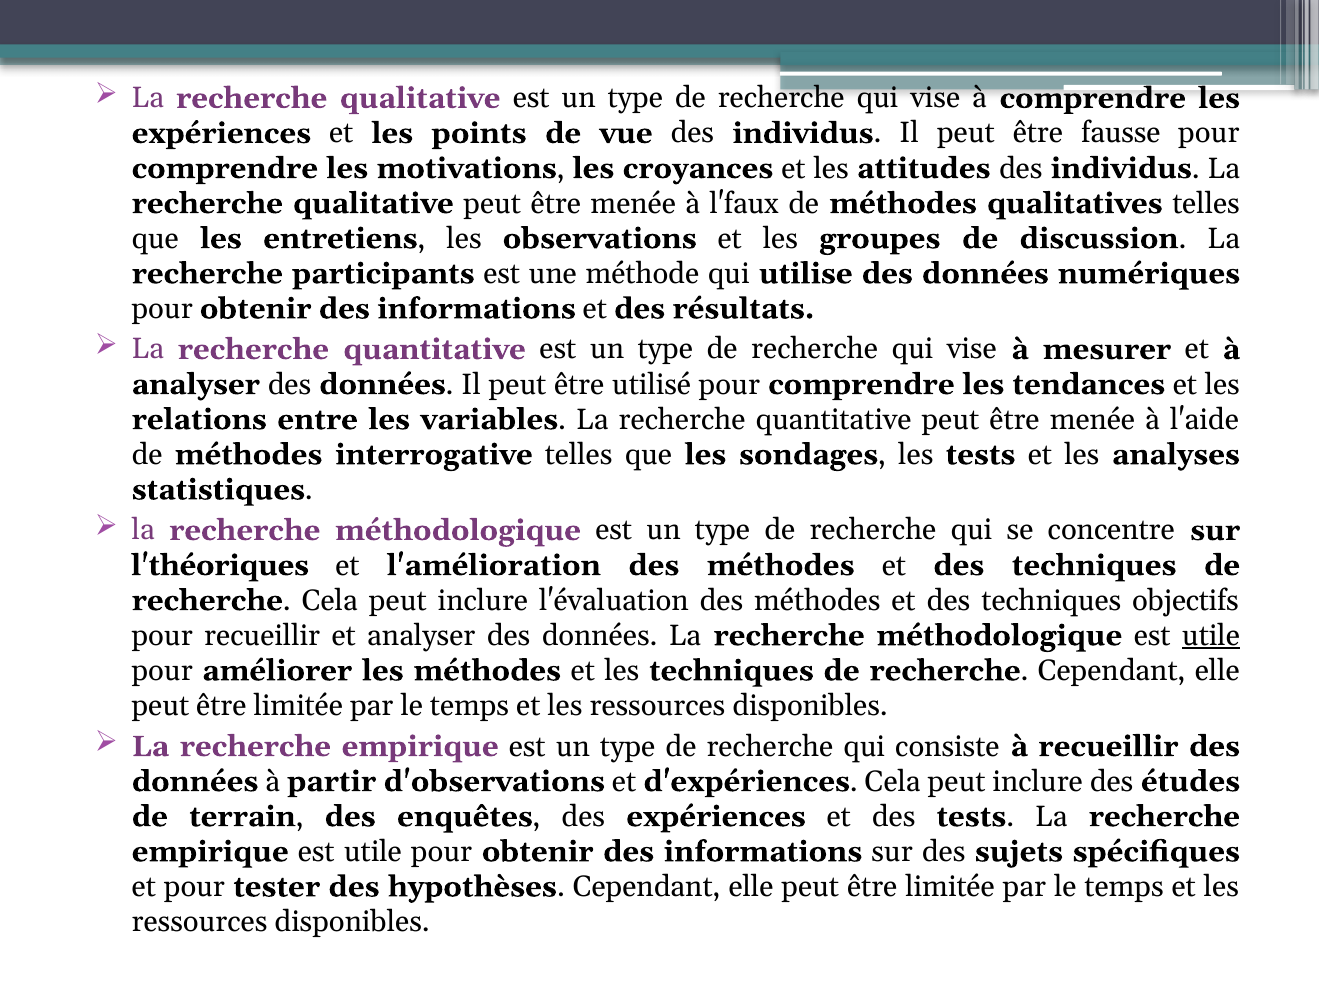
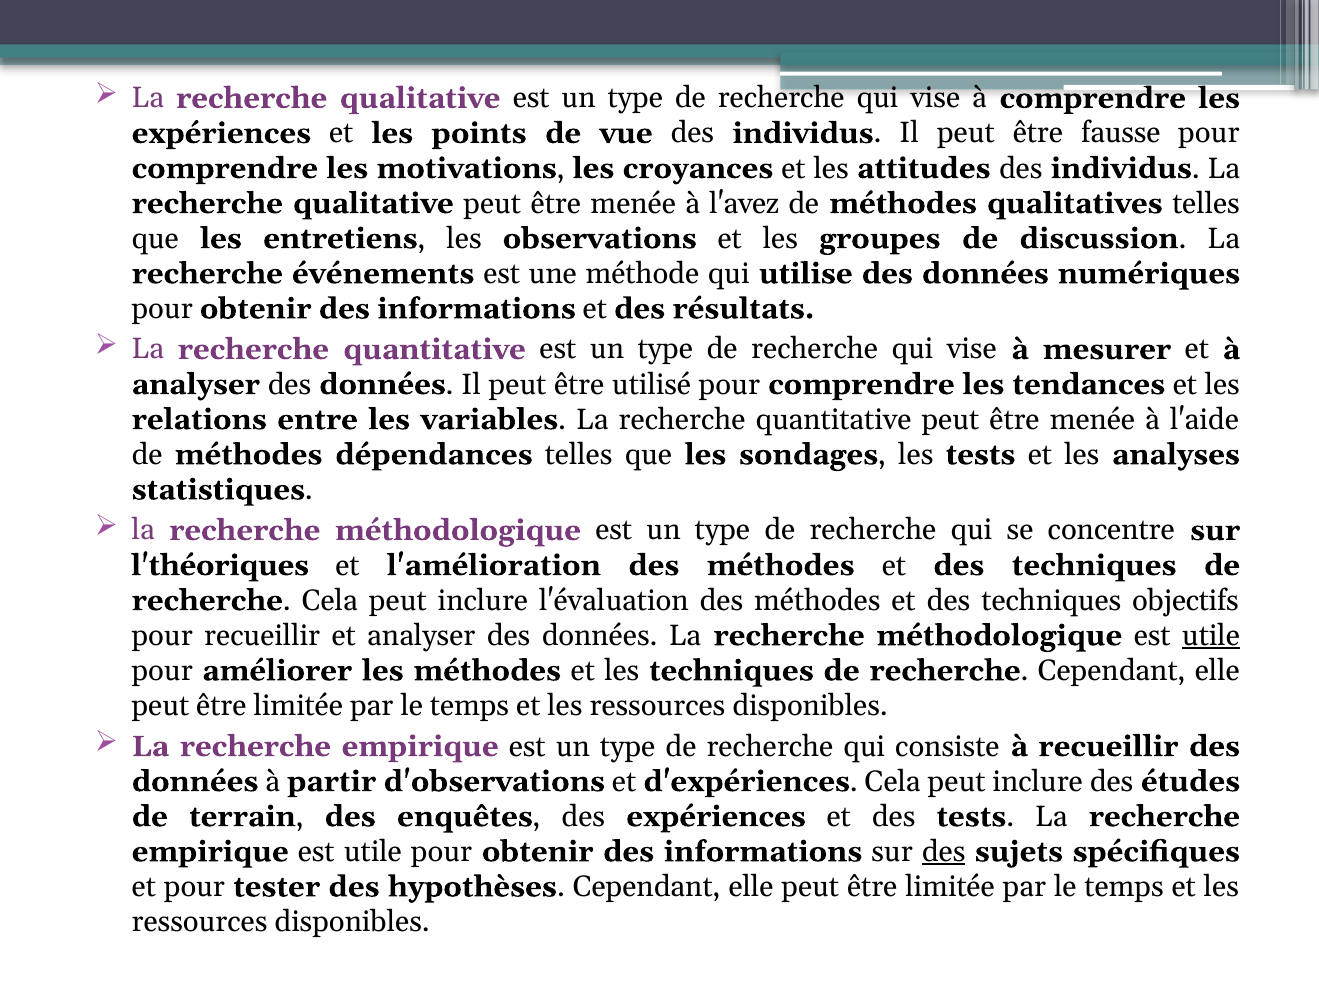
l'faux: l'faux -> l'avez
participants: participants -> événements
interrogative: interrogative -> dépendances
des at (944, 852) underline: none -> present
